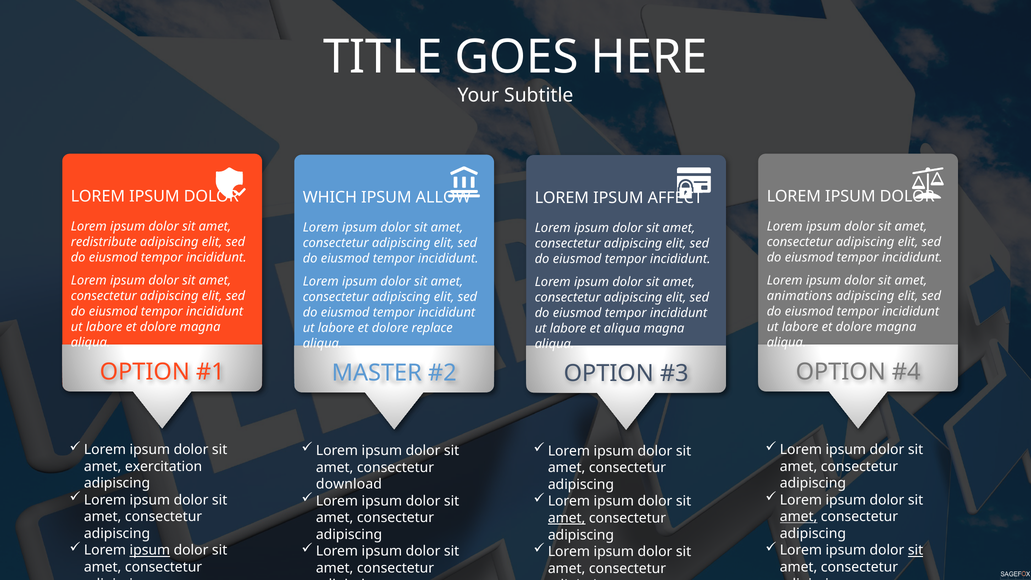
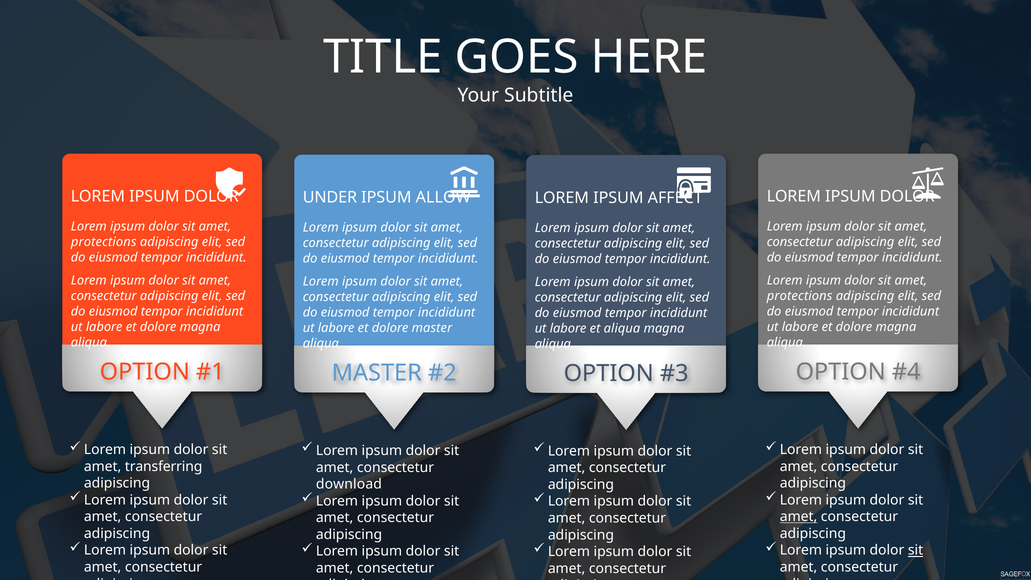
WHICH: WHICH -> UNDER
redistribute at (104, 242): redistribute -> protections
animations at (800, 296): animations -> protections
dolore replace: replace -> master
exercitation: exercitation -> transferring
amet at (567, 518) underline: present -> none
ipsum at (150, 550) underline: present -> none
